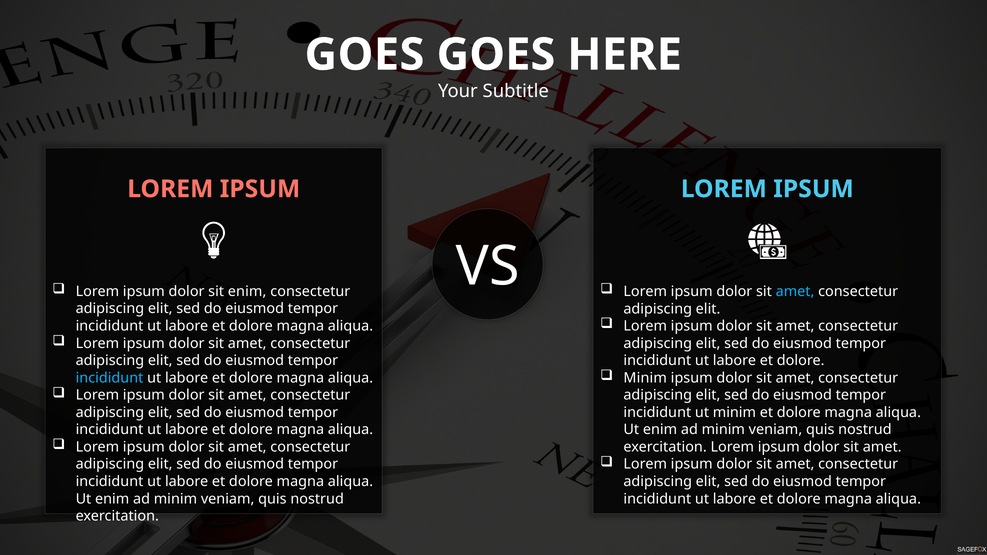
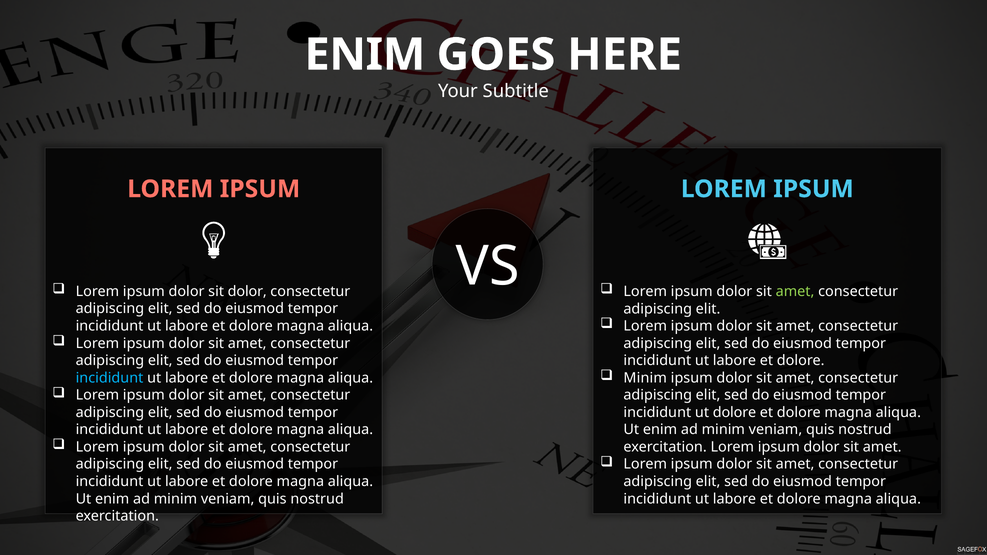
GOES at (364, 55): GOES -> ENIM
sit enim: enim -> dolor
amet at (795, 292) colour: light blue -> light green
ut minim: minim -> dolore
